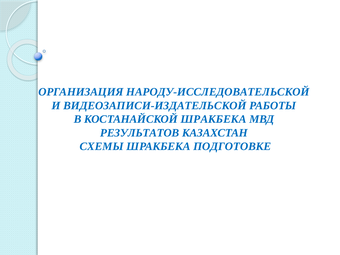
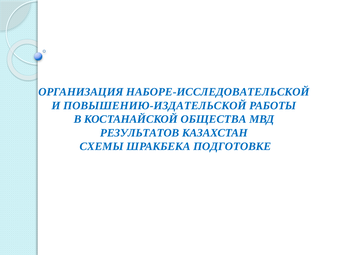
НАРОДУ-ИССЛЕДОВАТЕЛЬСКОЙ: НАРОДУ-ИССЛЕДОВАТЕЛЬСКОЙ -> НАБОРЕ-ИССЛЕДОВАТЕЛЬСКОЙ
ВИДЕОЗАПИСИ-ИЗДАТЕЛЬСКОЙ: ВИДЕОЗАПИСИ-ИЗДАТЕЛЬСКОЙ -> ПОВЫШЕНИЮ-ИЗДАТЕЛЬСКОЙ
КОСТАНАЙСКОЙ ШРАКБЕКА: ШРАКБЕКА -> ОБЩЕСТВА
